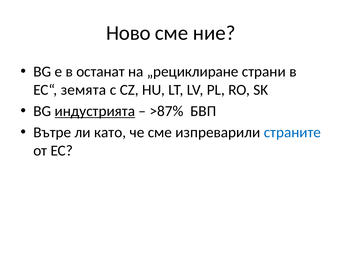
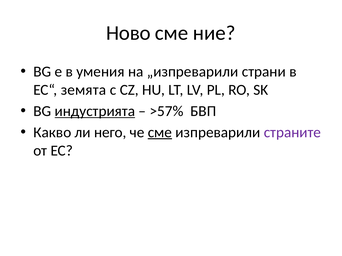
останат: останат -> умения
„рециклиране: „рециклиране -> „изпреварили
>87%: >87% -> >57%
Вътре: Вътре -> Какво
като: като -> него
сме at (160, 133) underline: none -> present
страните colour: blue -> purple
